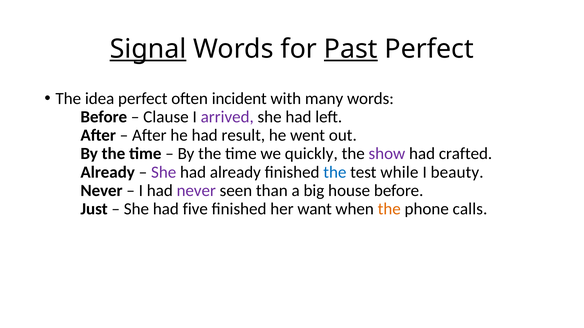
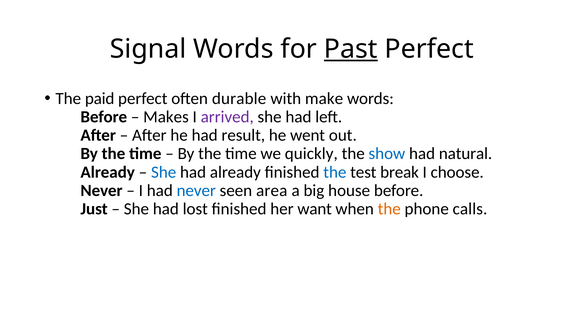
Signal underline: present -> none
idea: idea -> paid
incident: incident -> durable
many: many -> make
Clause: Clause -> Makes
show colour: purple -> blue
crafted: crafted -> natural
She at (164, 172) colour: purple -> blue
while: while -> break
beauty: beauty -> choose
never colour: purple -> blue
than: than -> area
five: five -> lost
